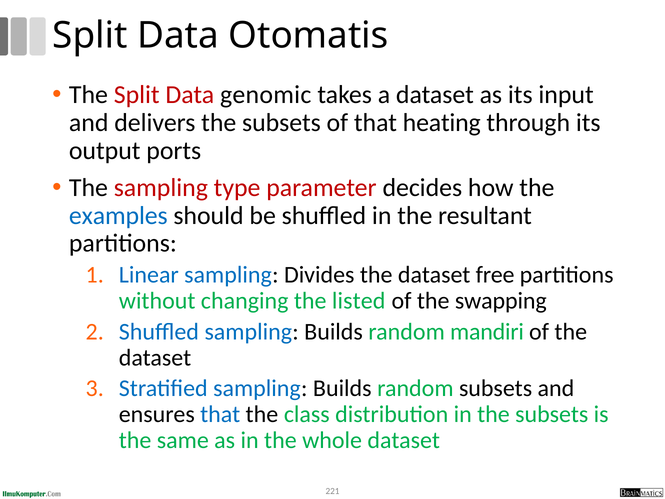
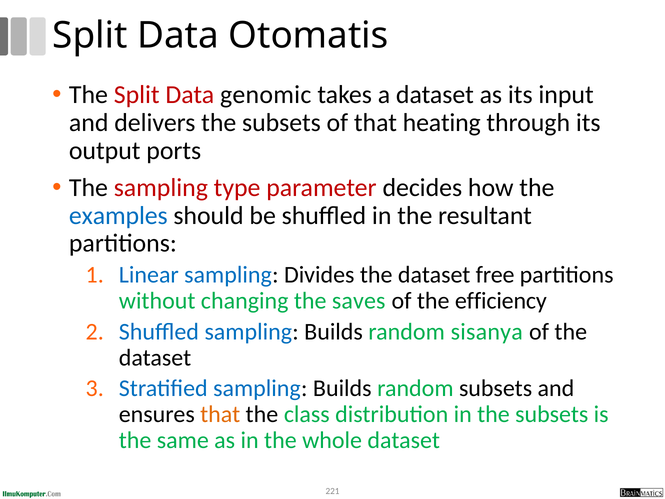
listed: listed -> saves
swapping: swapping -> efficiency
mandiri: mandiri -> sisanya
that at (220, 414) colour: blue -> orange
